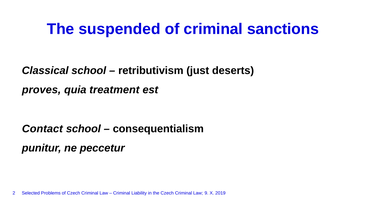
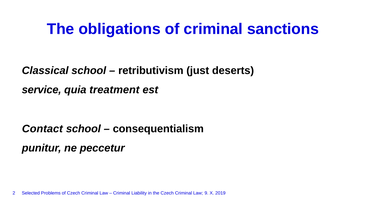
suspended: suspended -> obligations
proves: proves -> service
